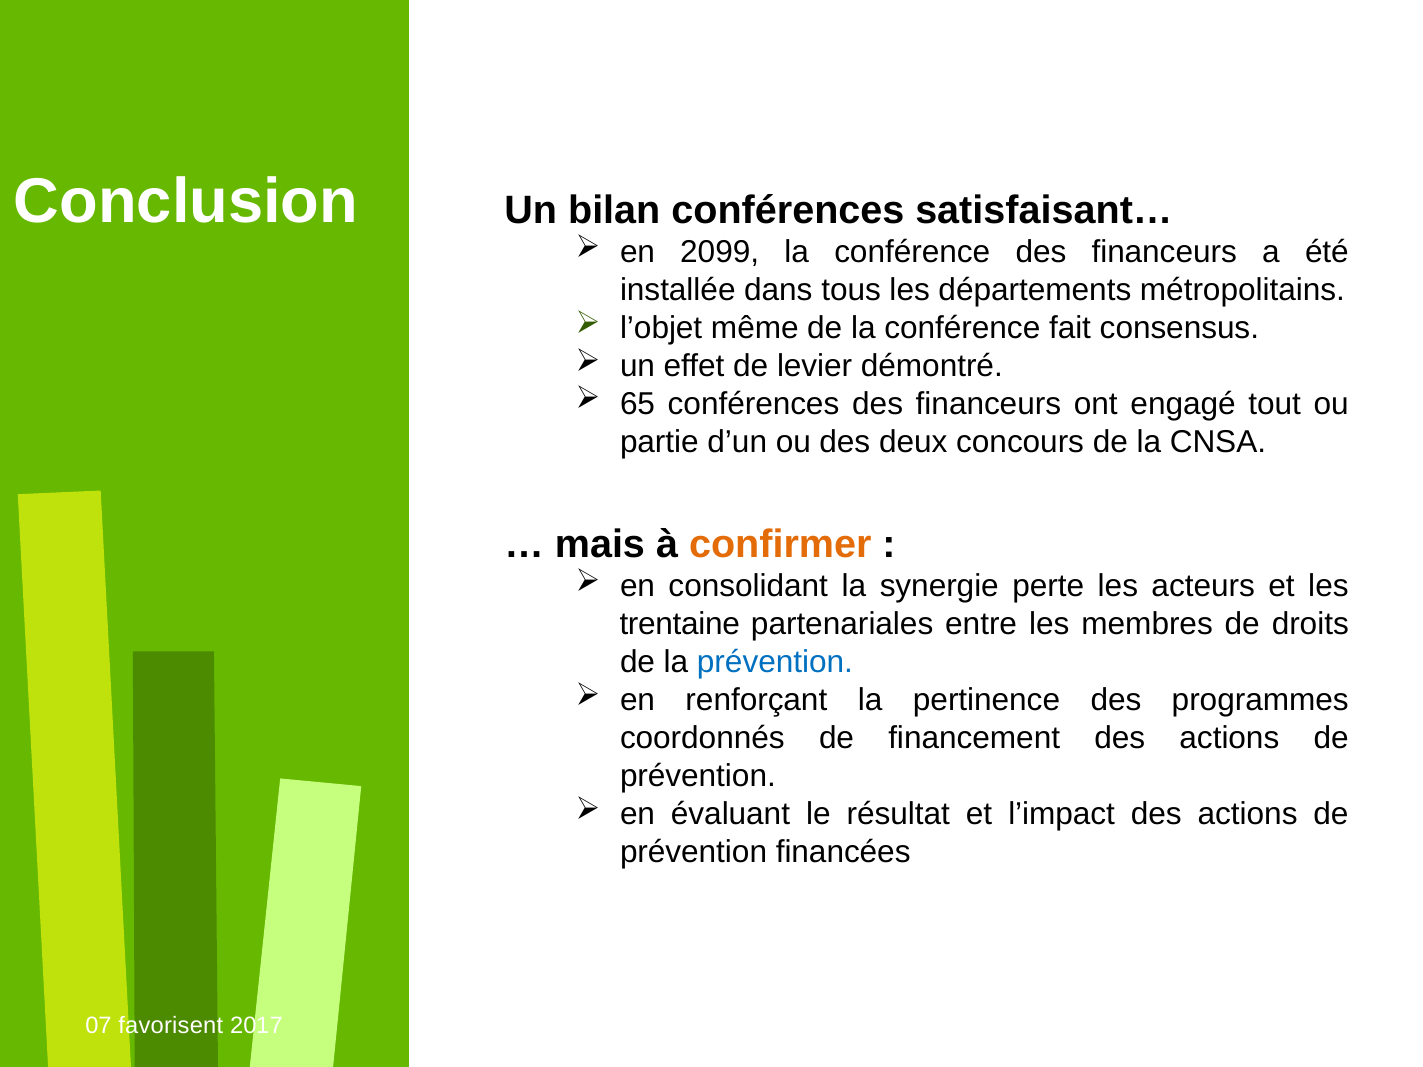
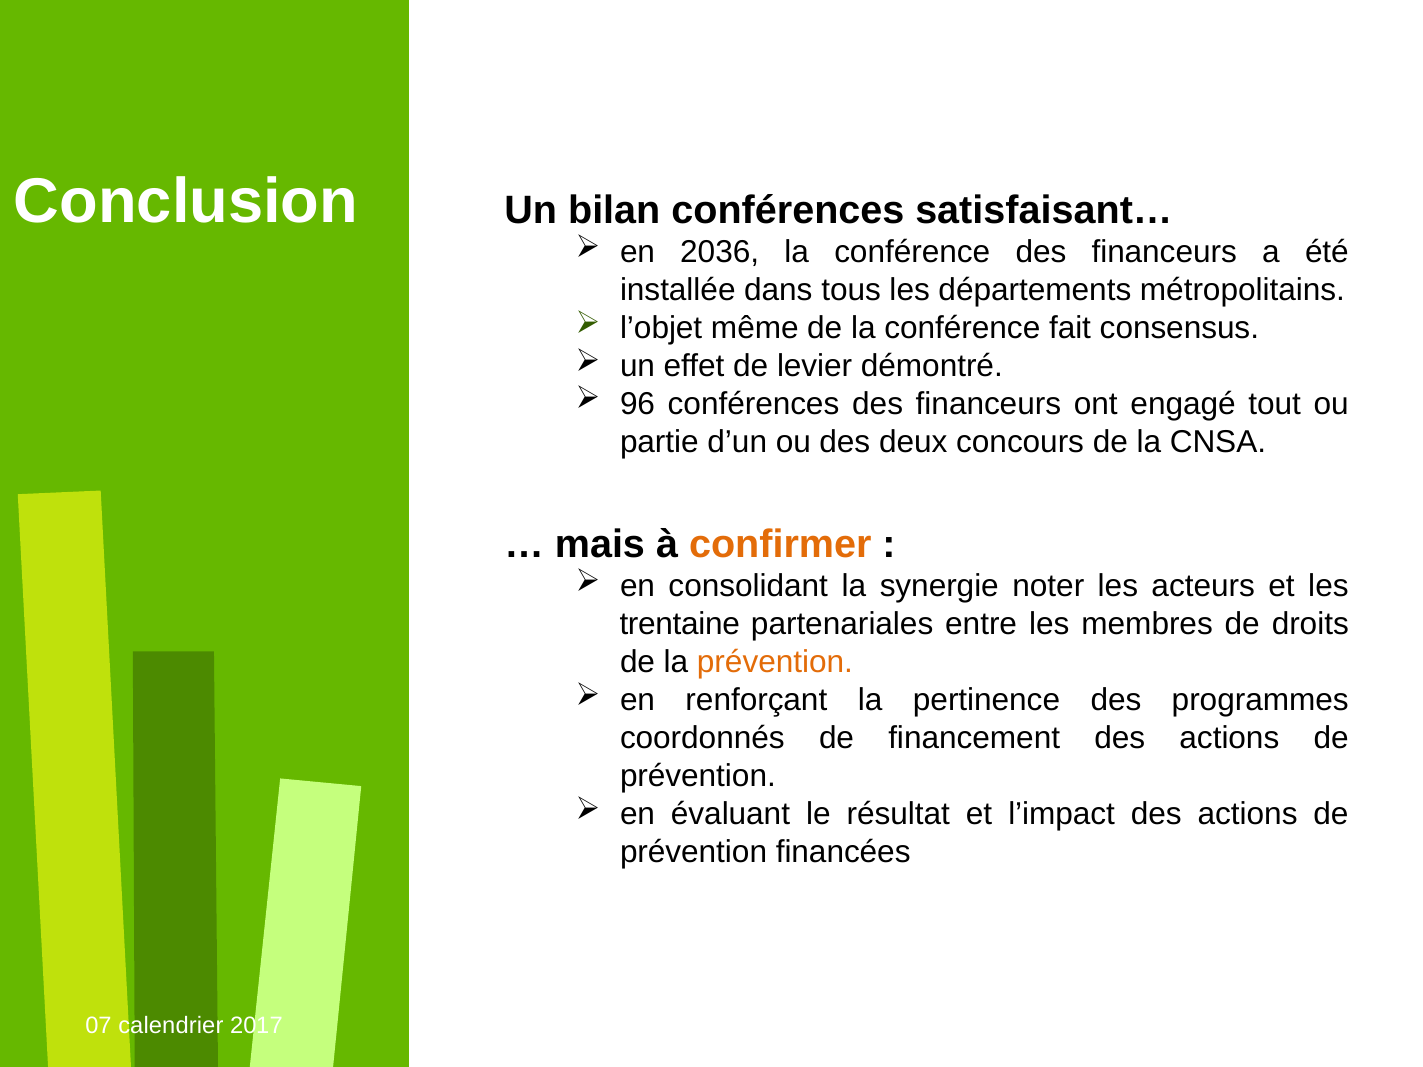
2099: 2099 -> 2036
65: 65 -> 96
perte: perte -> noter
prévention at (775, 662) colour: blue -> orange
favorisent: favorisent -> calendrier
